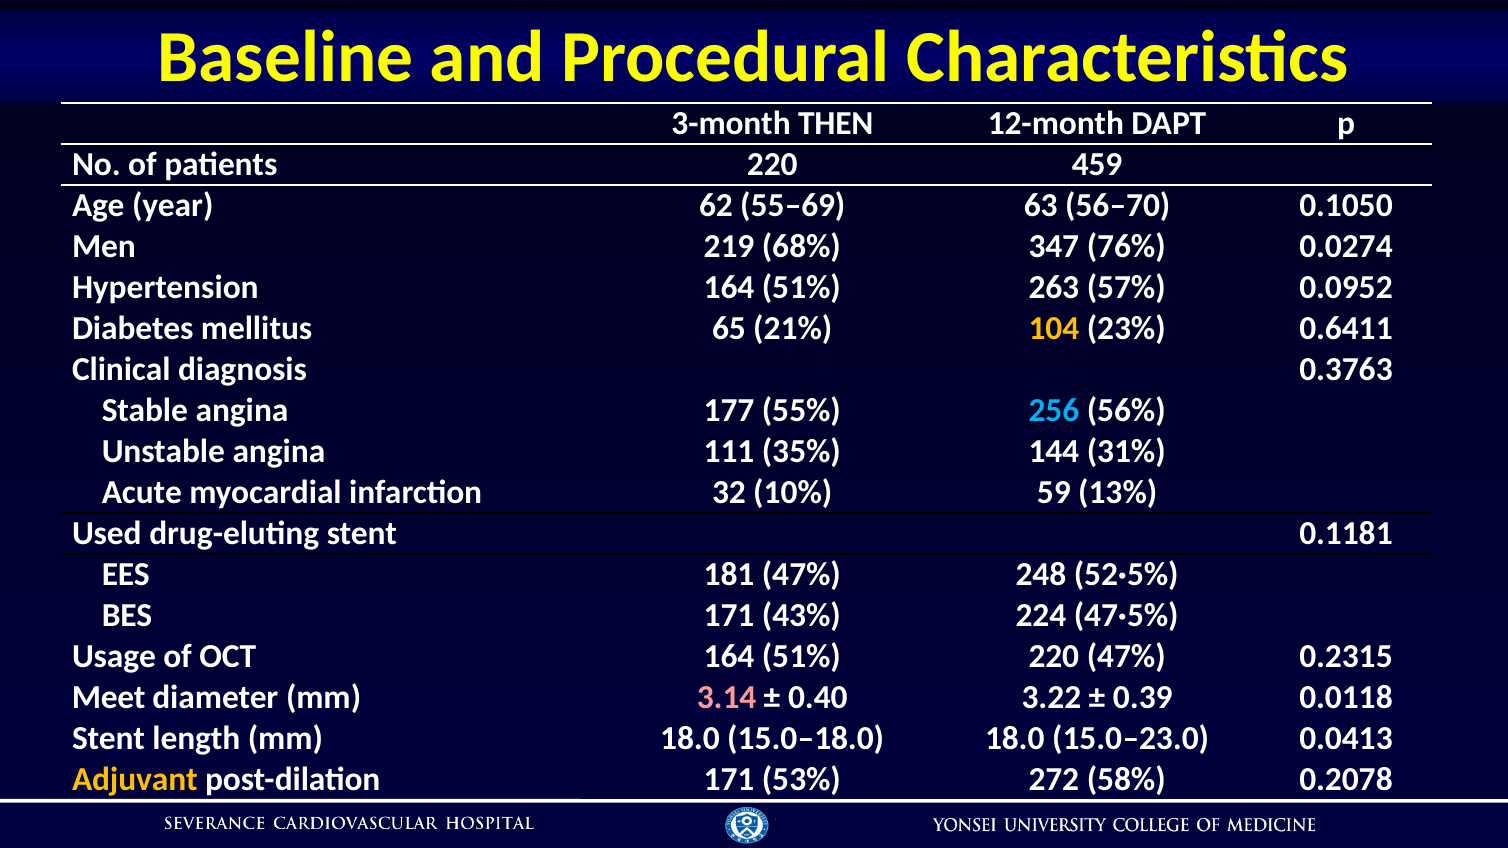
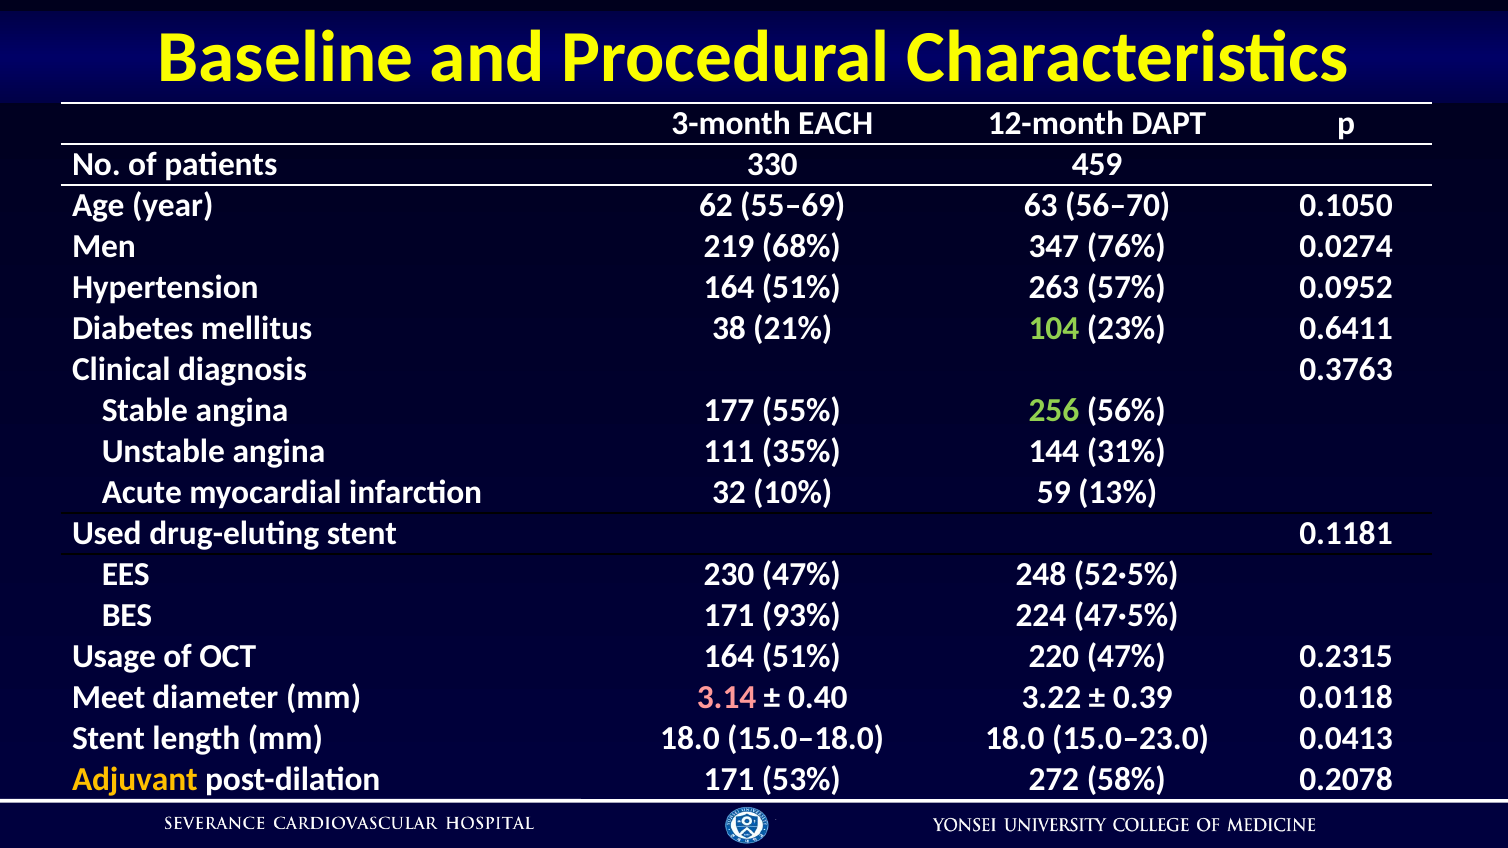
THEN: THEN -> EACH
patients 220: 220 -> 330
65: 65 -> 38
104 colour: yellow -> light green
256 colour: light blue -> light green
181: 181 -> 230
43%: 43% -> 93%
